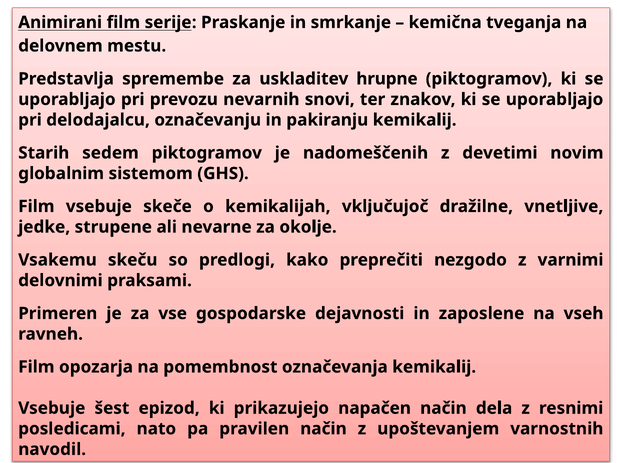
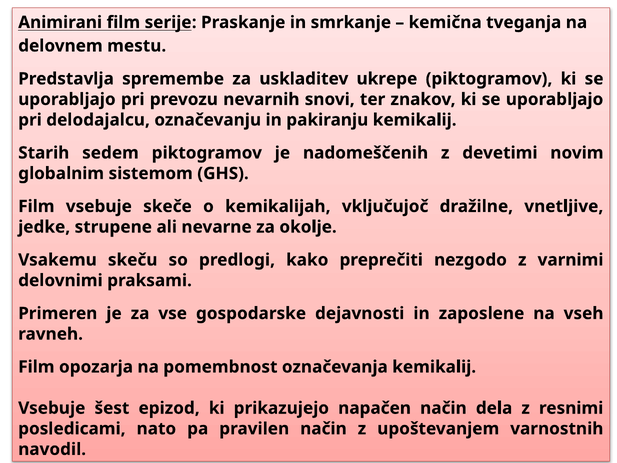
hrupne: hrupne -> ukrepe
